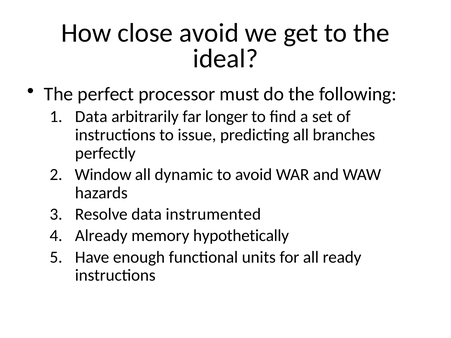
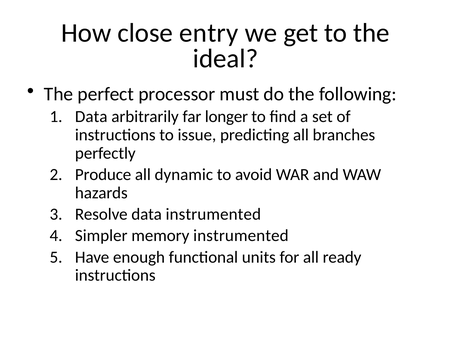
close avoid: avoid -> entry
Window: Window -> Produce
Already: Already -> Simpler
memory hypothetically: hypothetically -> instrumented
